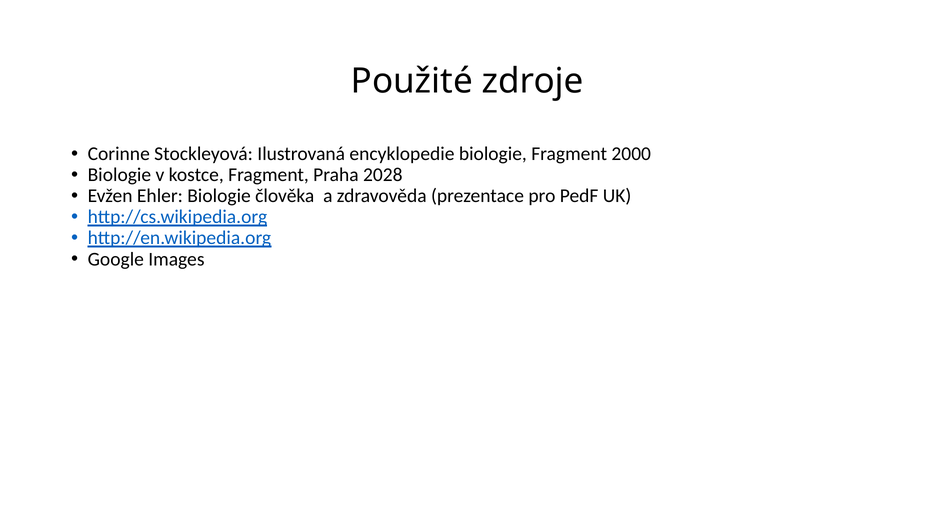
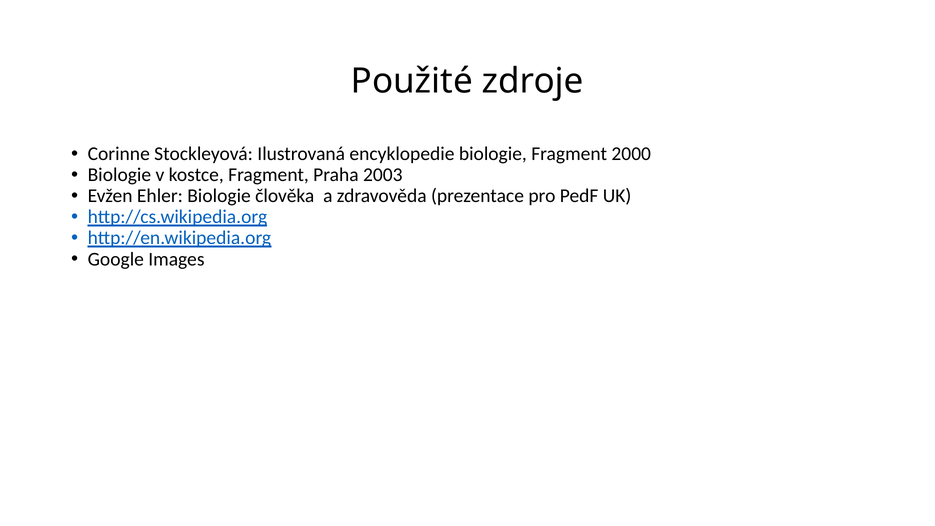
2028: 2028 -> 2003
